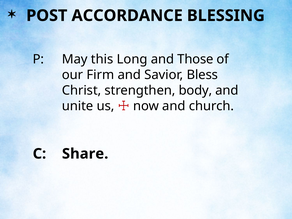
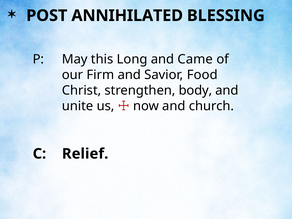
ACCORDANCE: ACCORDANCE -> ANNIHILATED
Those: Those -> Came
Bless: Bless -> Food
Share: Share -> Relief
